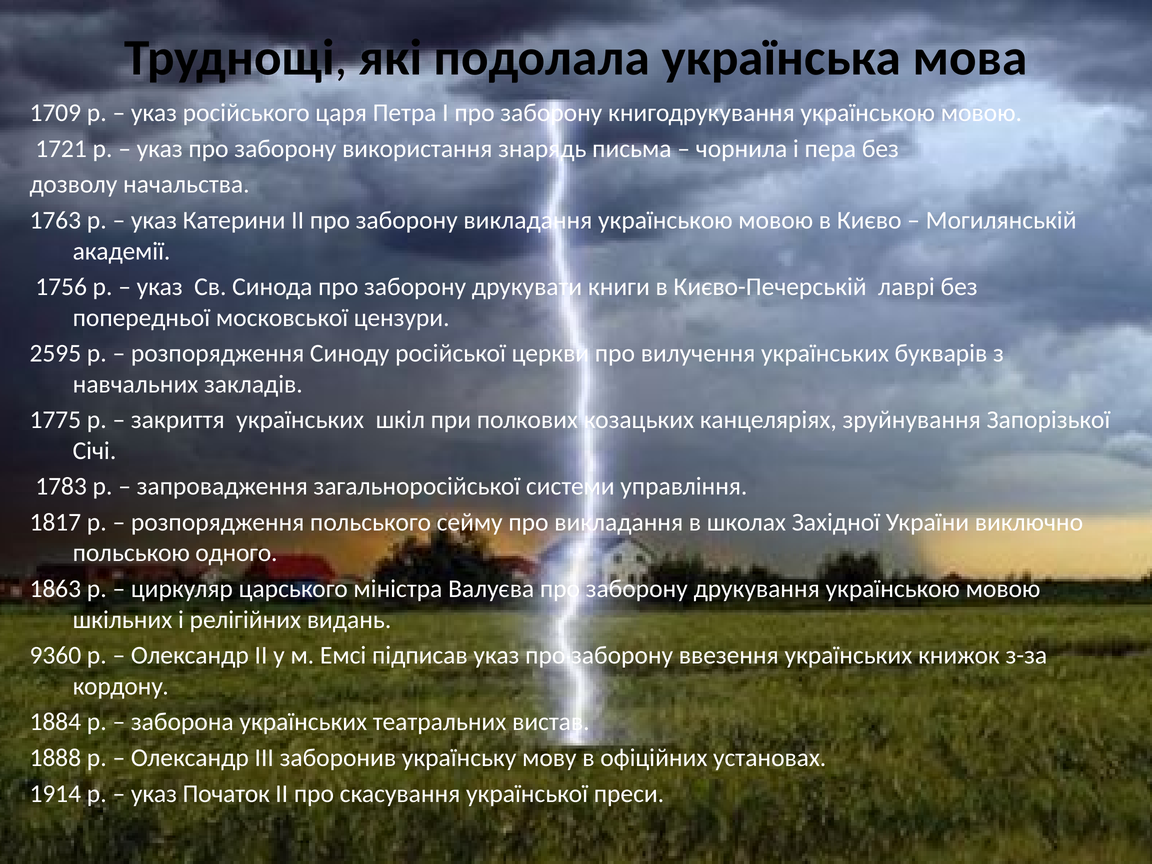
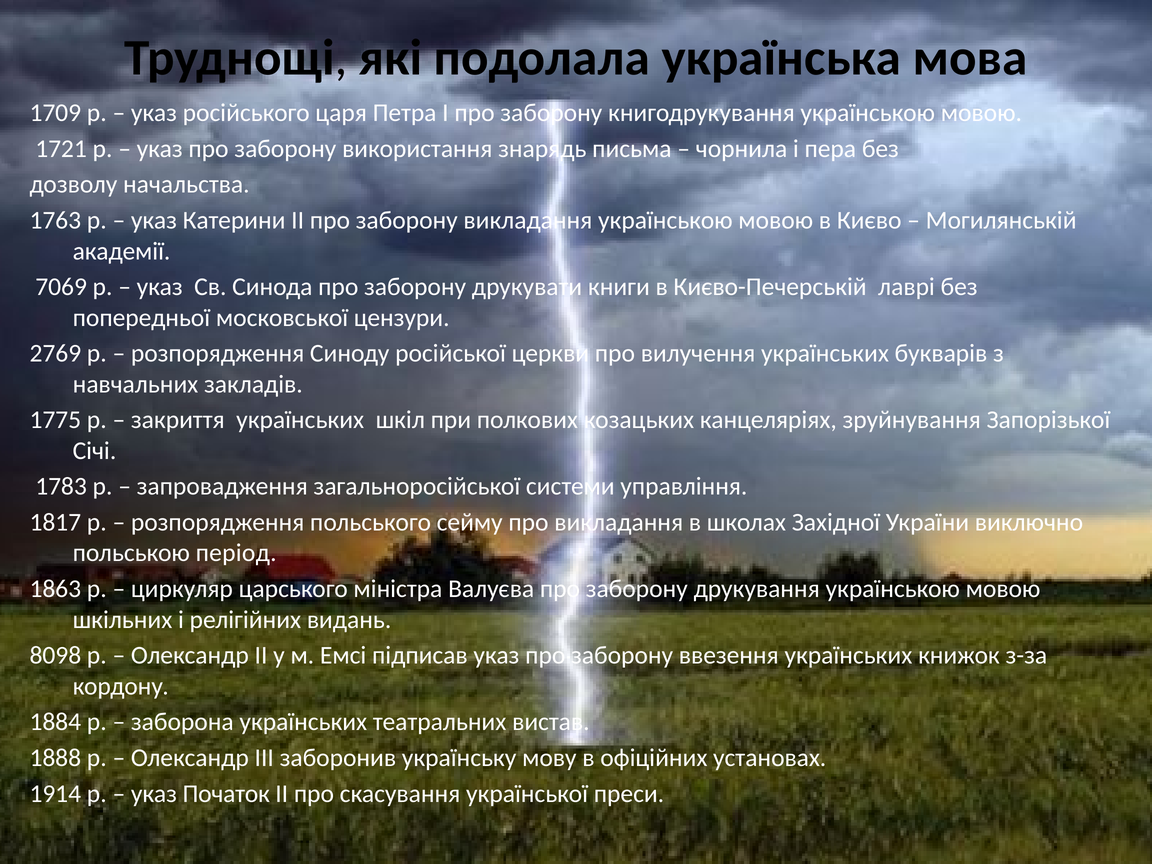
1756: 1756 -> 7069
2595: 2595 -> 2769
одного: одного -> період
9360: 9360 -> 8098
